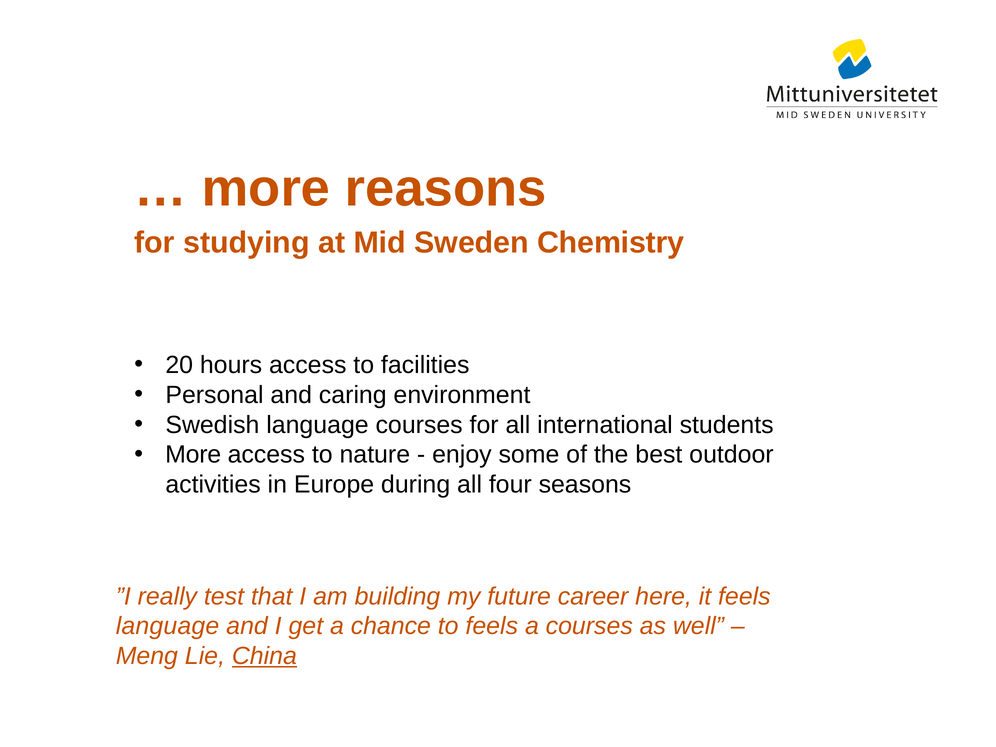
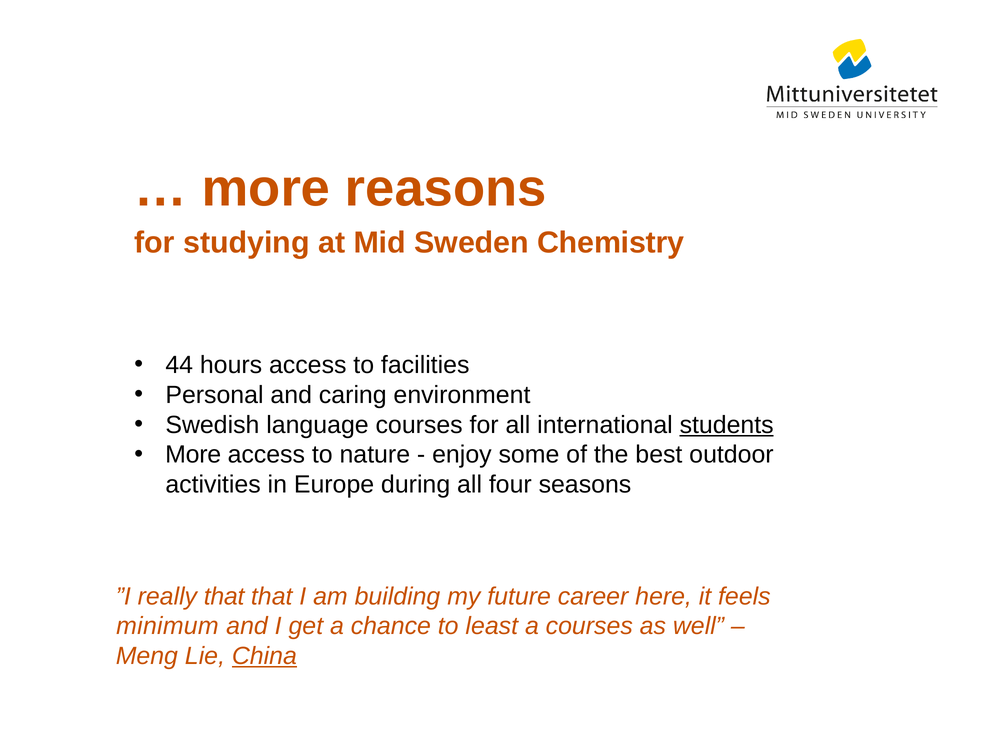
20: 20 -> 44
students underline: none -> present
really test: test -> that
language at (168, 626): language -> minimum
to feels: feels -> least
